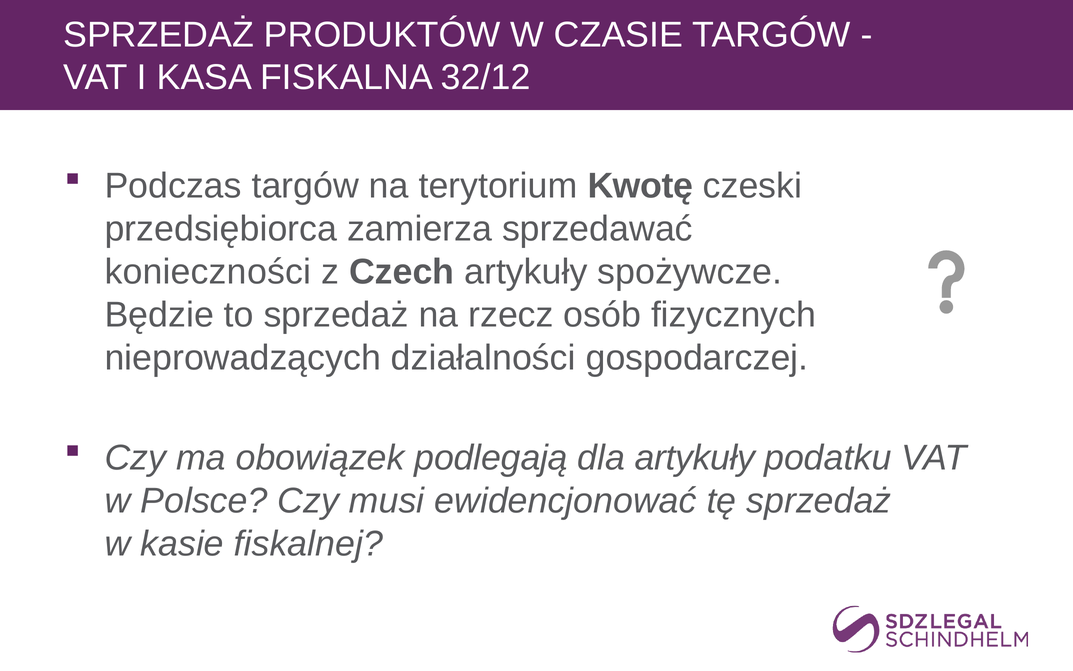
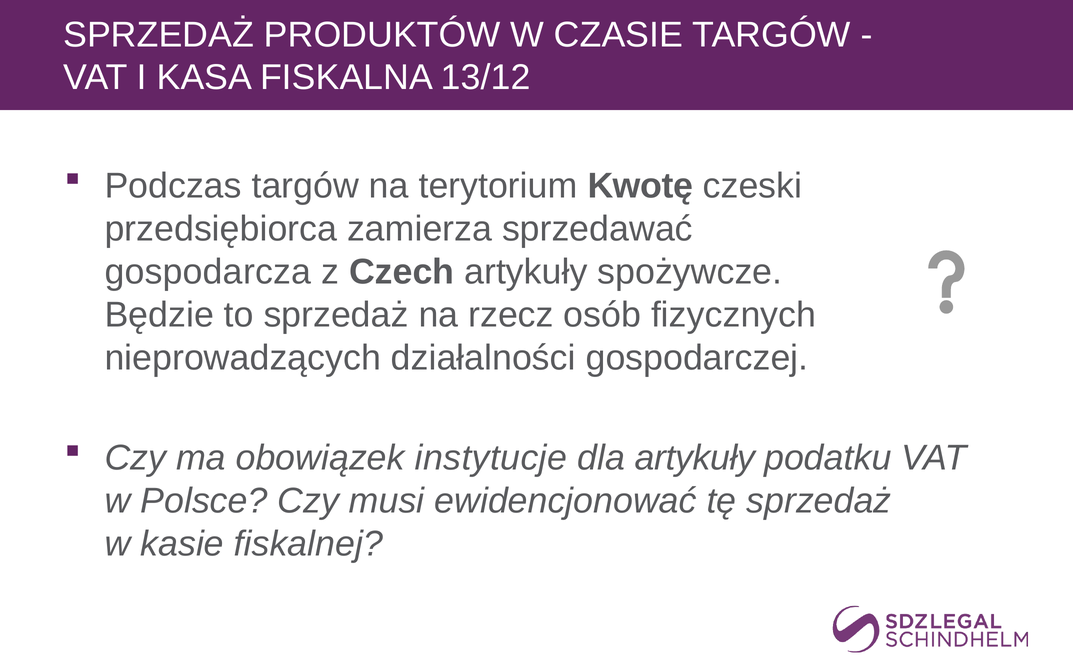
32/12: 32/12 -> 13/12
konieczności: konieczności -> gospodarcza
podlegają: podlegają -> instytucje
